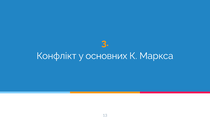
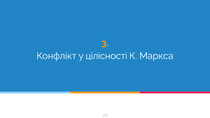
основних: основних -> цілісності
